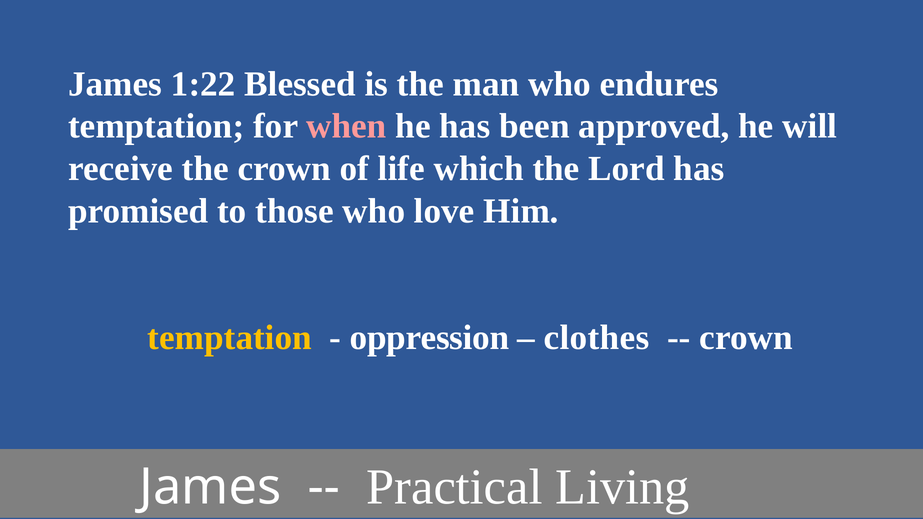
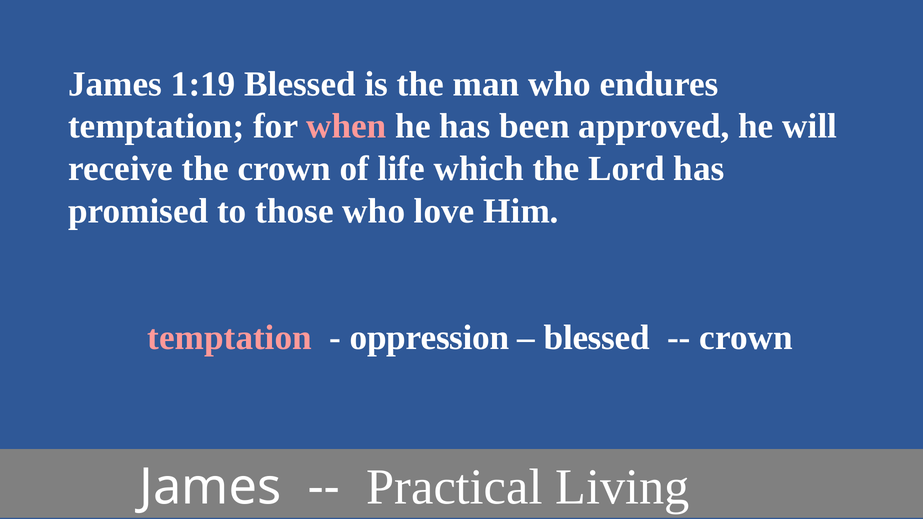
1:22: 1:22 -> 1:19
temptation at (230, 338) colour: yellow -> pink
clothes at (597, 338): clothes -> blessed
